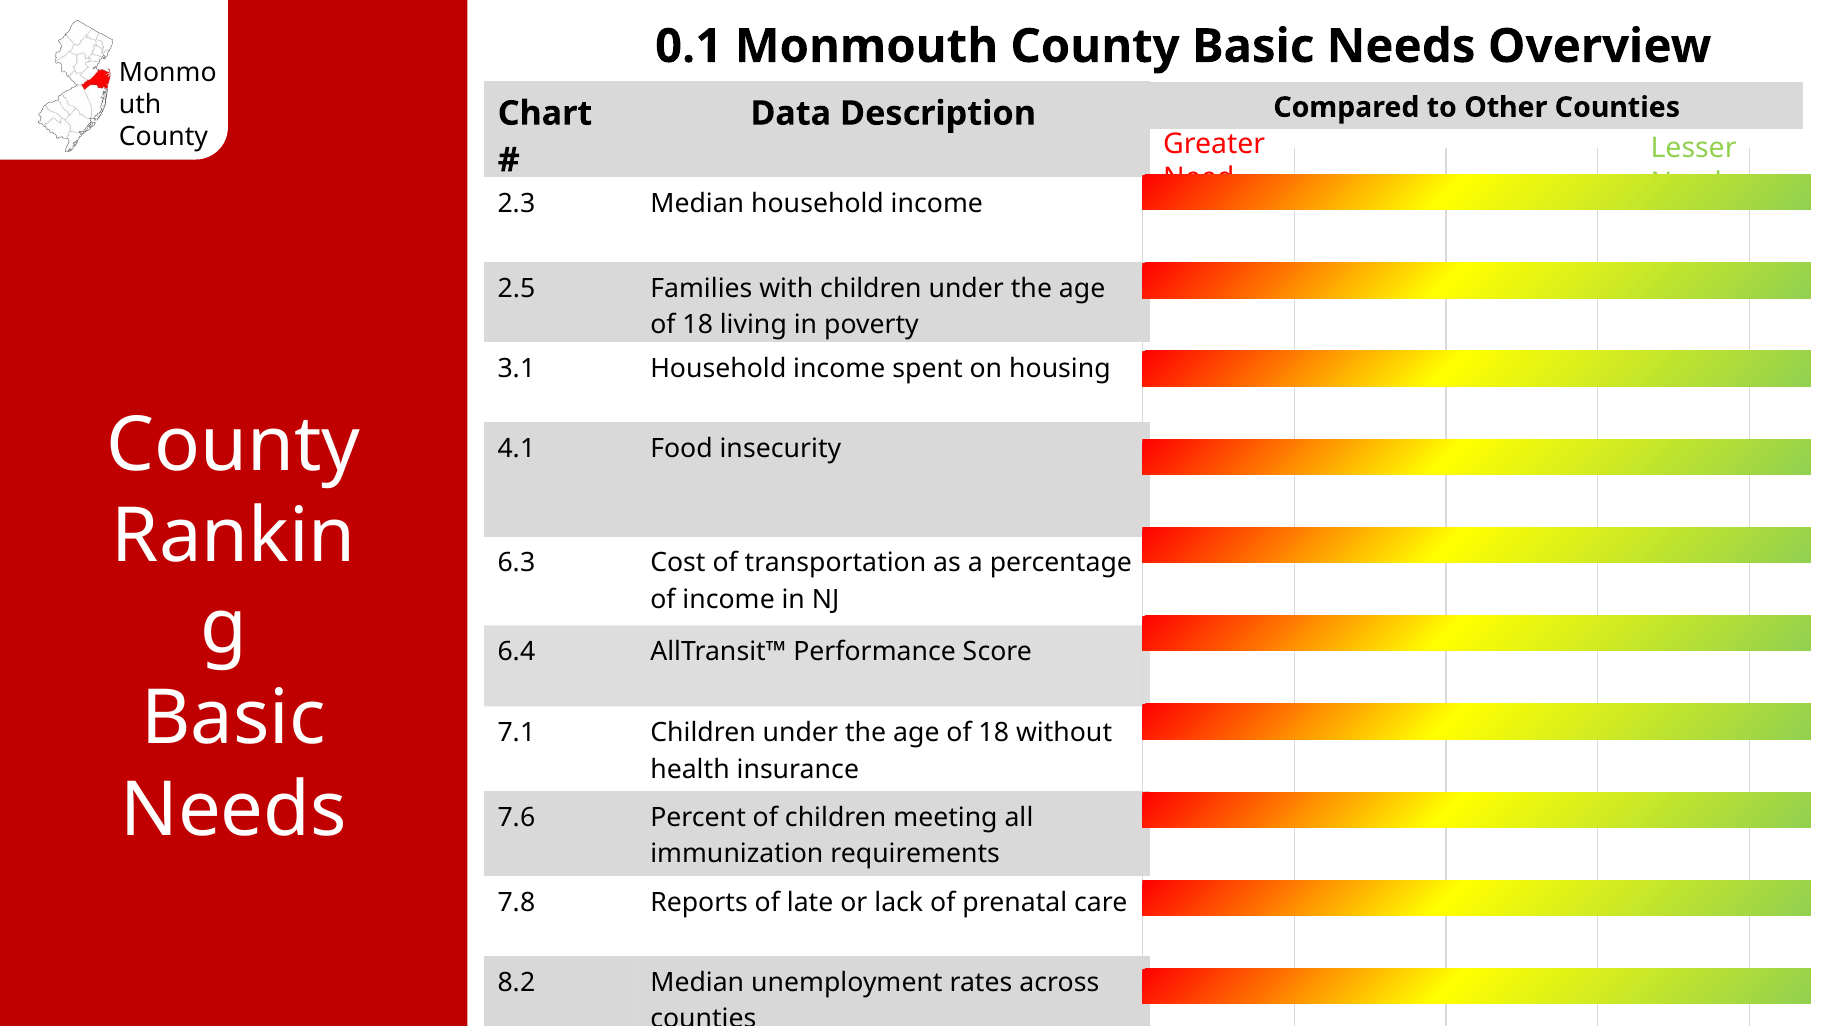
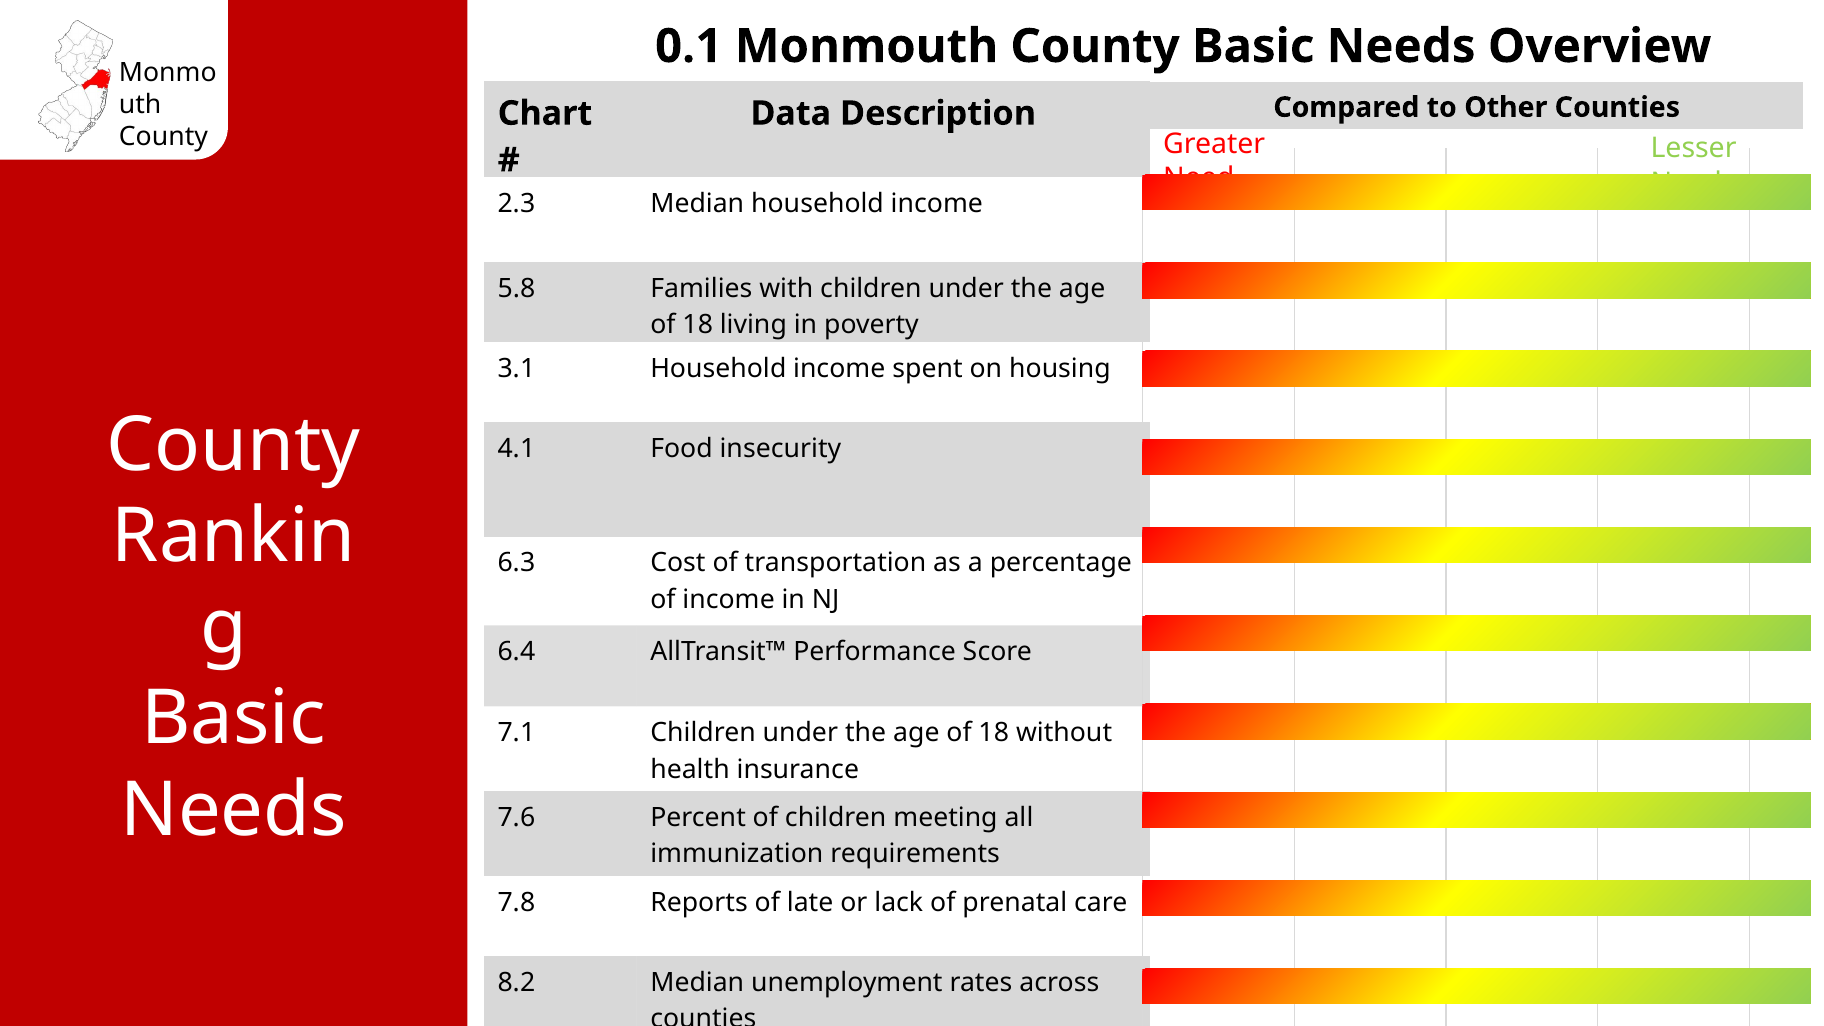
2.5: 2.5 -> 5.8
